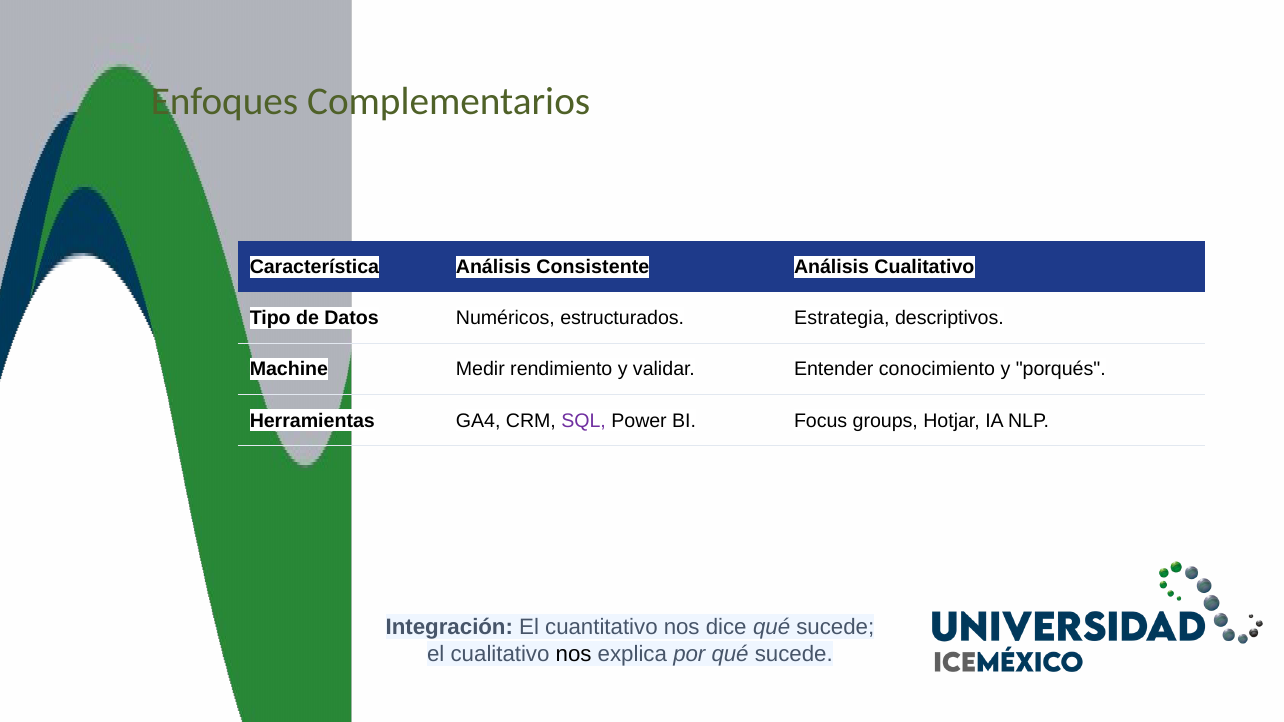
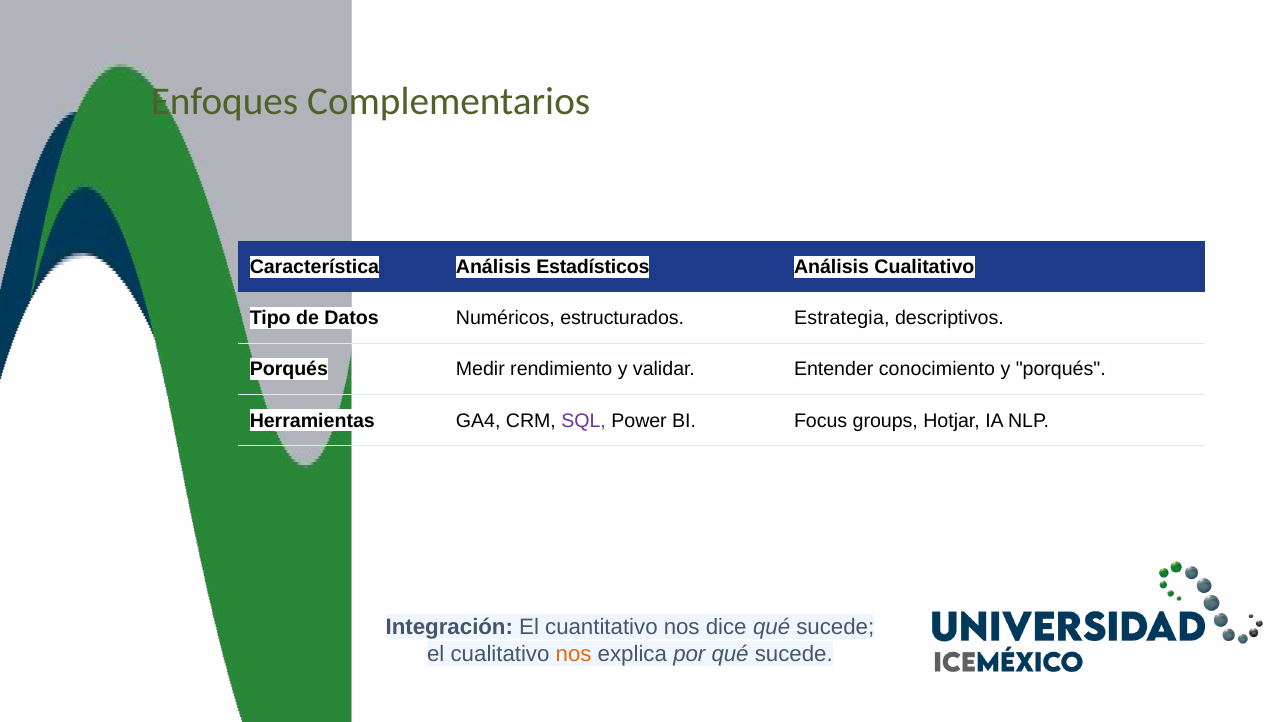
Consistente: Consistente -> Estadísticos
Machine at (289, 370): Machine -> Porqués
nos at (574, 654) colour: black -> orange
